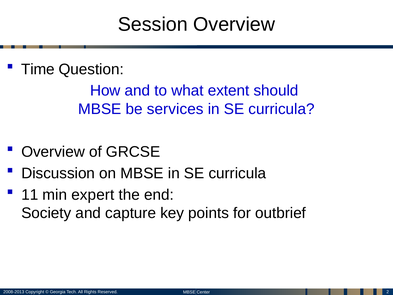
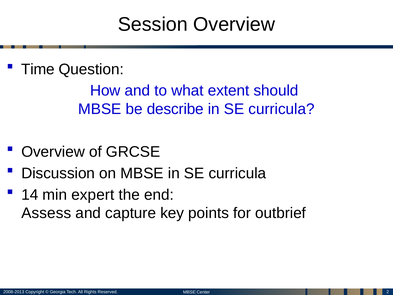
services: services -> describe
11: 11 -> 14
Society: Society -> Assess
